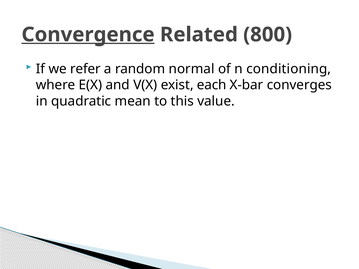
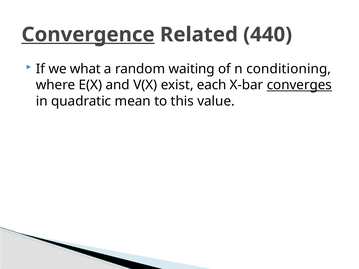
800: 800 -> 440
refer: refer -> what
normal: normal -> waiting
converges underline: none -> present
